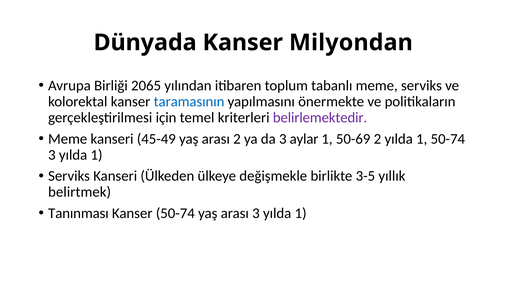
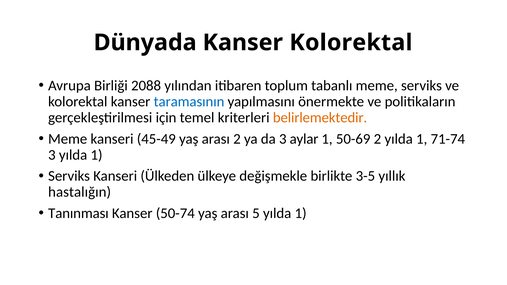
Kanser Milyondan: Milyondan -> Kolorektal
2065: 2065 -> 2088
belirlemektedir colour: purple -> orange
1 50-74: 50-74 -> 71-74
belirtmek: belirtmek -> hastalığın
arası 3: 3 -> 5
